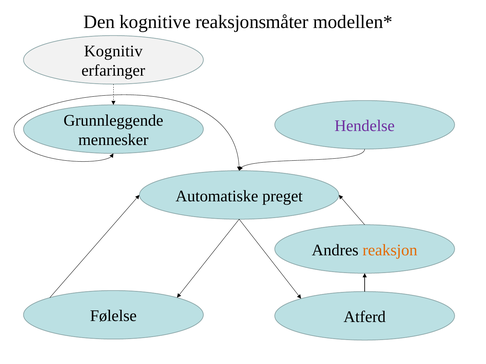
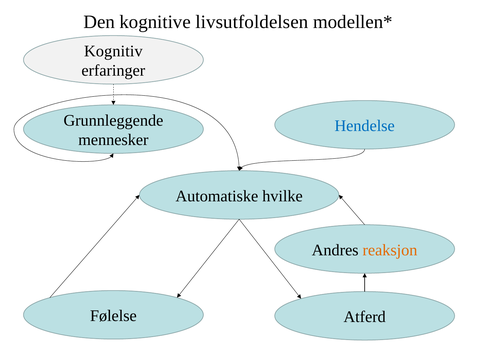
reaksjonsmåter: reaksjonsmåter -> livsutfoldelsen
Hendelse colour: purple -> blue
preget: preget -> hvilke
